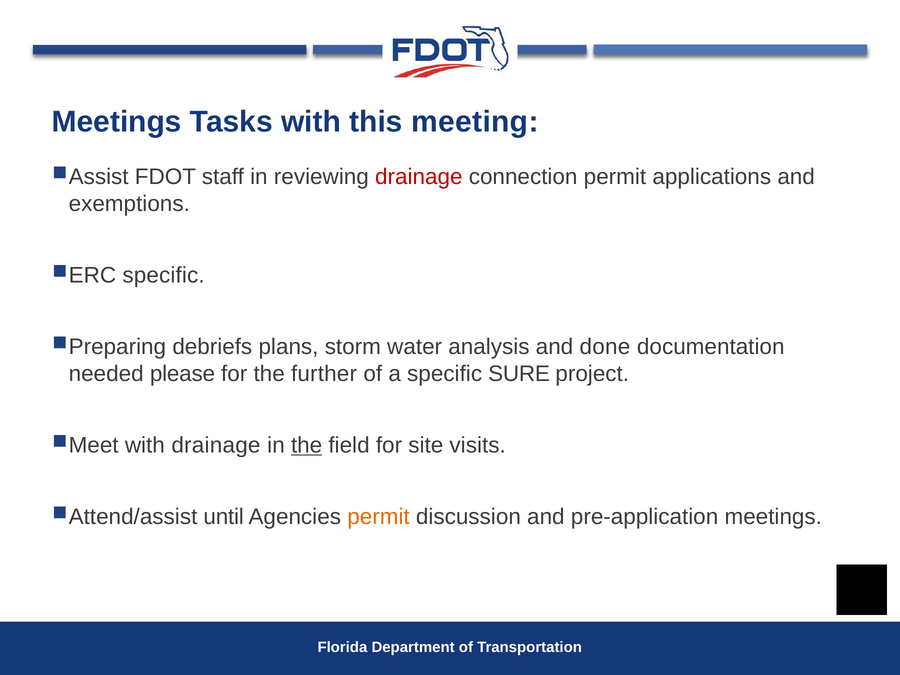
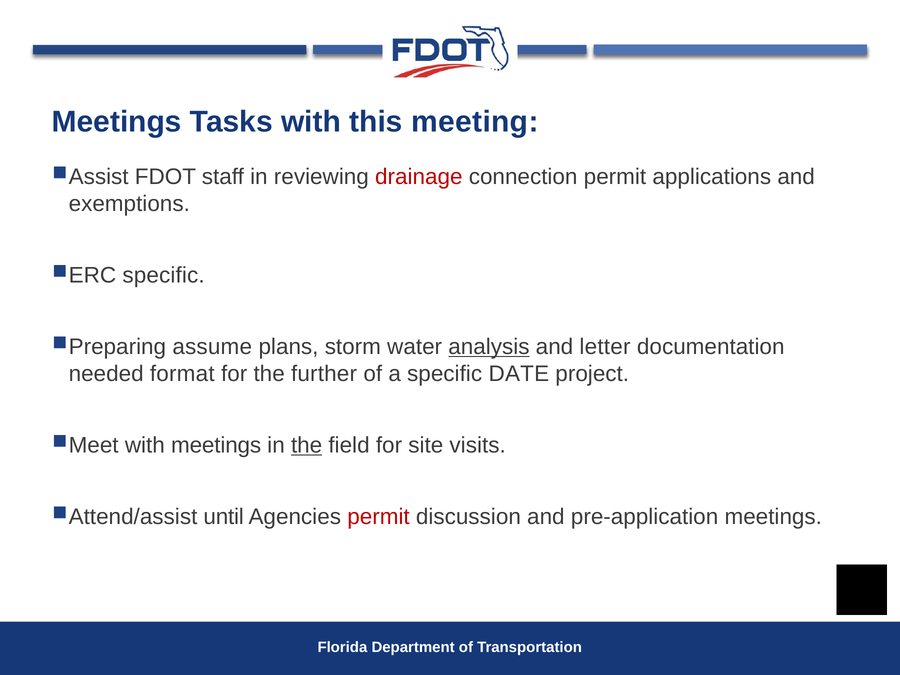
debriefs: debriefs -> assume
analysis underline: none -> present
done: done -> letter
please: please -> format
SURE: SURE -> DATE
with drainage: drainage -> meetings
permit at (379, 517) colour: orange -> red
